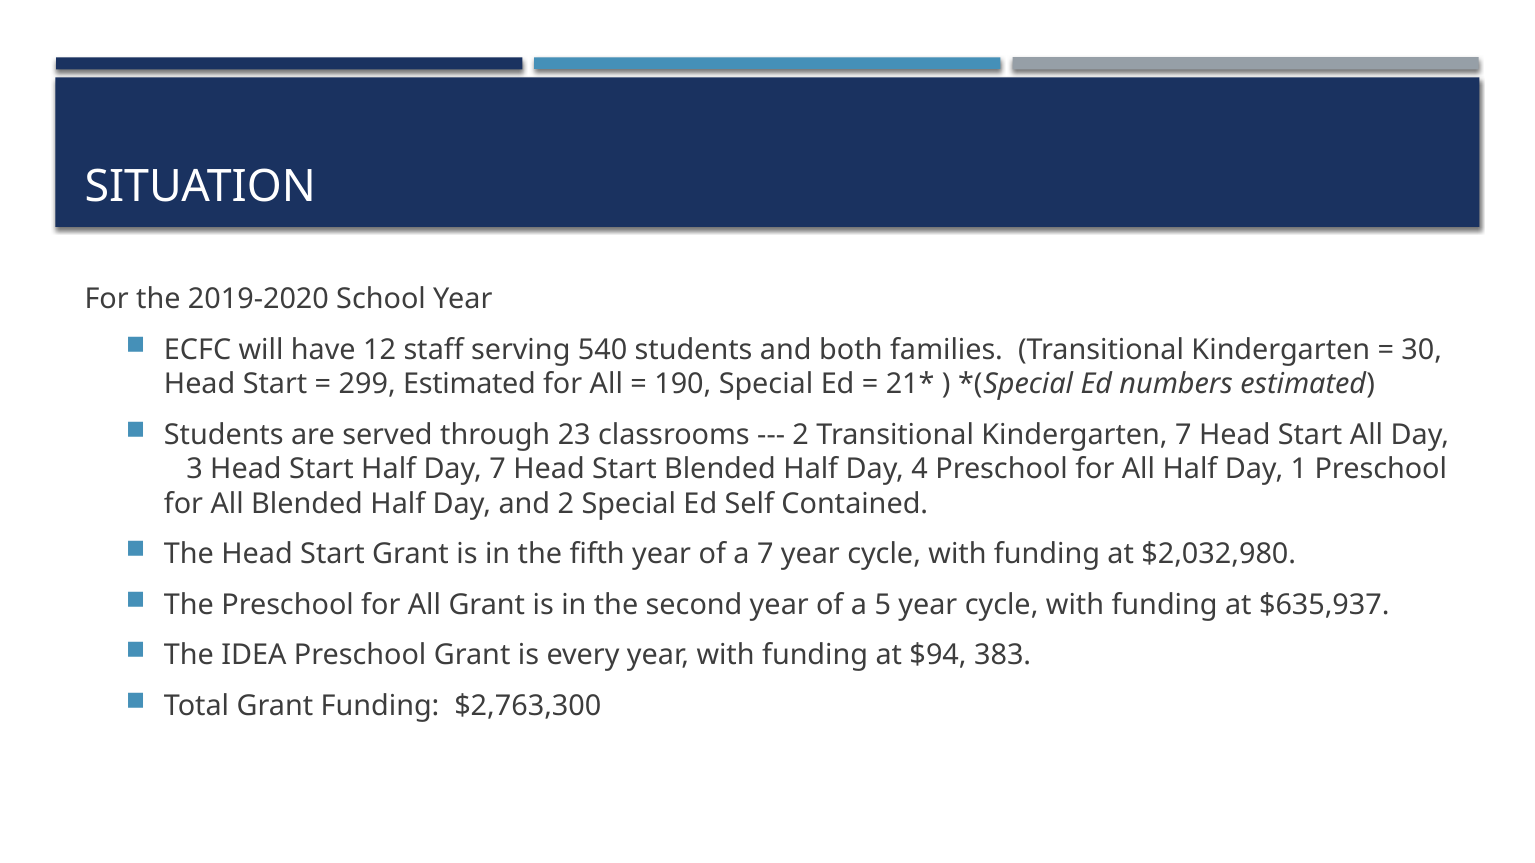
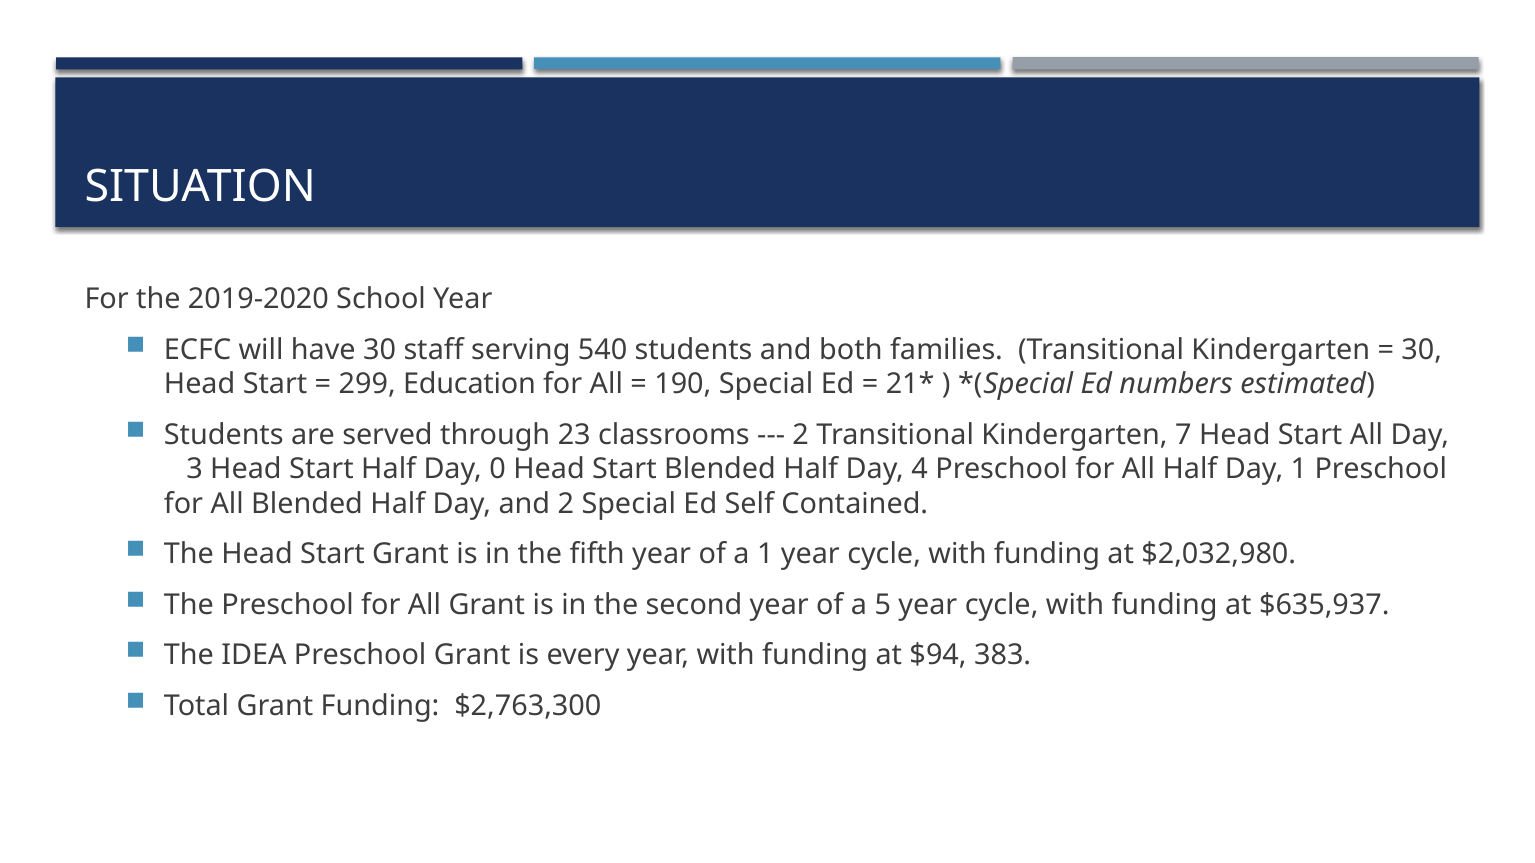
have 12: 12 -> 30
299 Estimated: Estimated -> Education
Day 7: 7 -> 0
a 7: 7 -> 1
